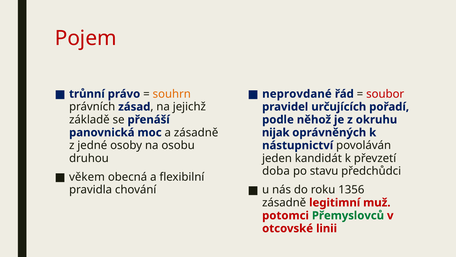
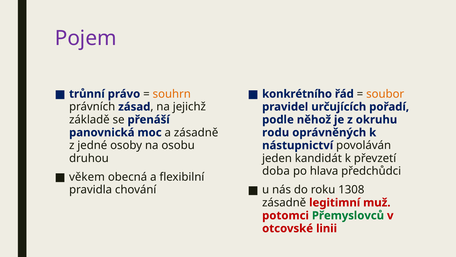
Pojem colour: red -> purple
neprovdané: neprovdané -> konkrétního
soubor colour: red -> orange
nijak: nijak -> rodu
stavu: stavu -> hlava
1356: 1356 -> 1308
